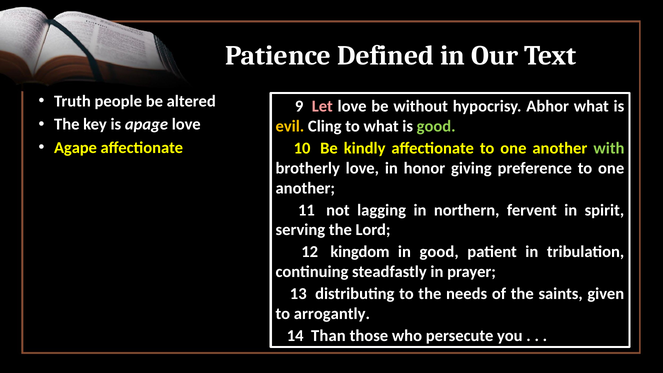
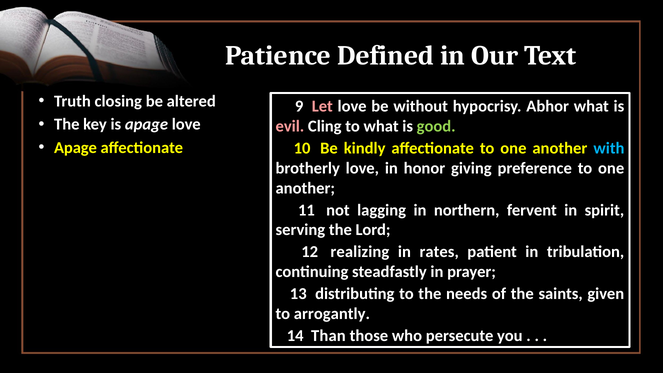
people: people -> closing
evil colour: yellow -> pink
Agape at (76, 148): Agape -> Apage
with colour: light green -> light blue
kingdom: kingdom -> realizing
in good: good -> rates
